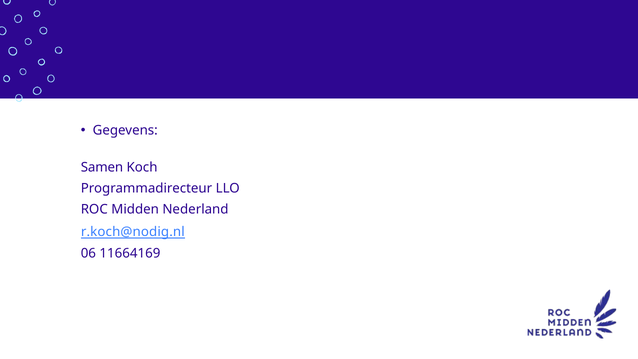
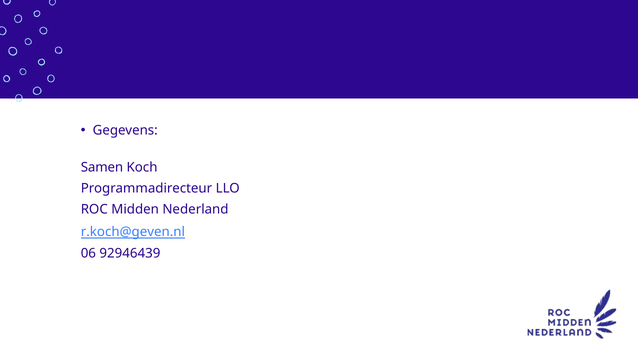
r.koch@nodig.nl: r.koch@nodig.nl -> r.koch@geven.nl
11664169: 11664169 -> 92946439
